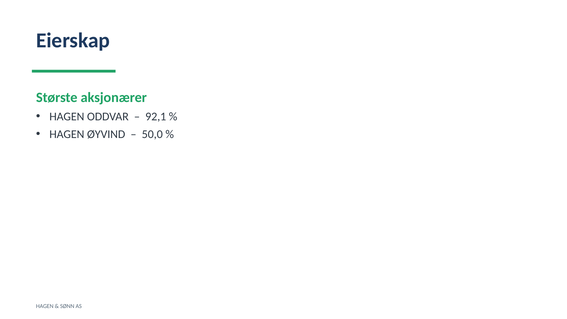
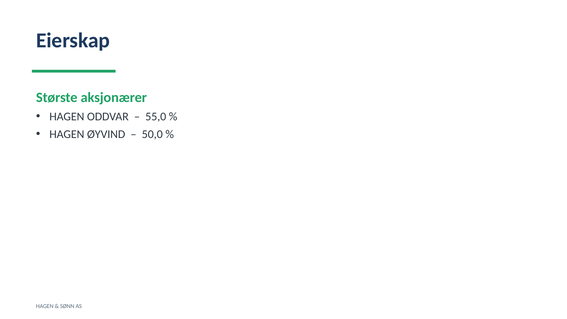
92,1: 92,1 -> 55,0
